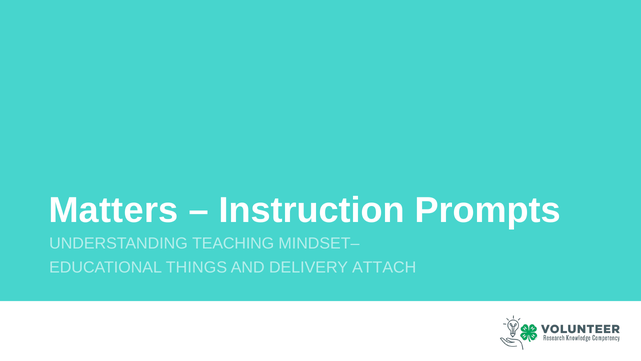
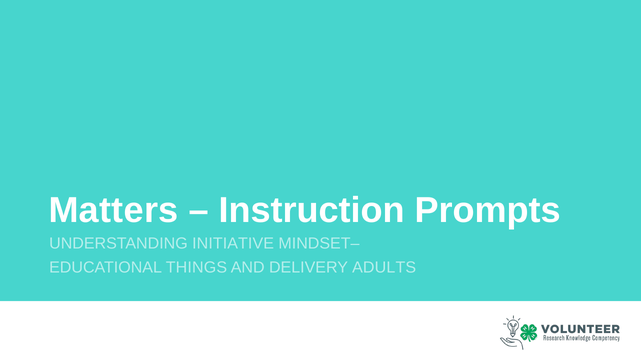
TEACHING: TEACHING -> INITIATIVE
ATTACH: ATTACH -> ADULTS
